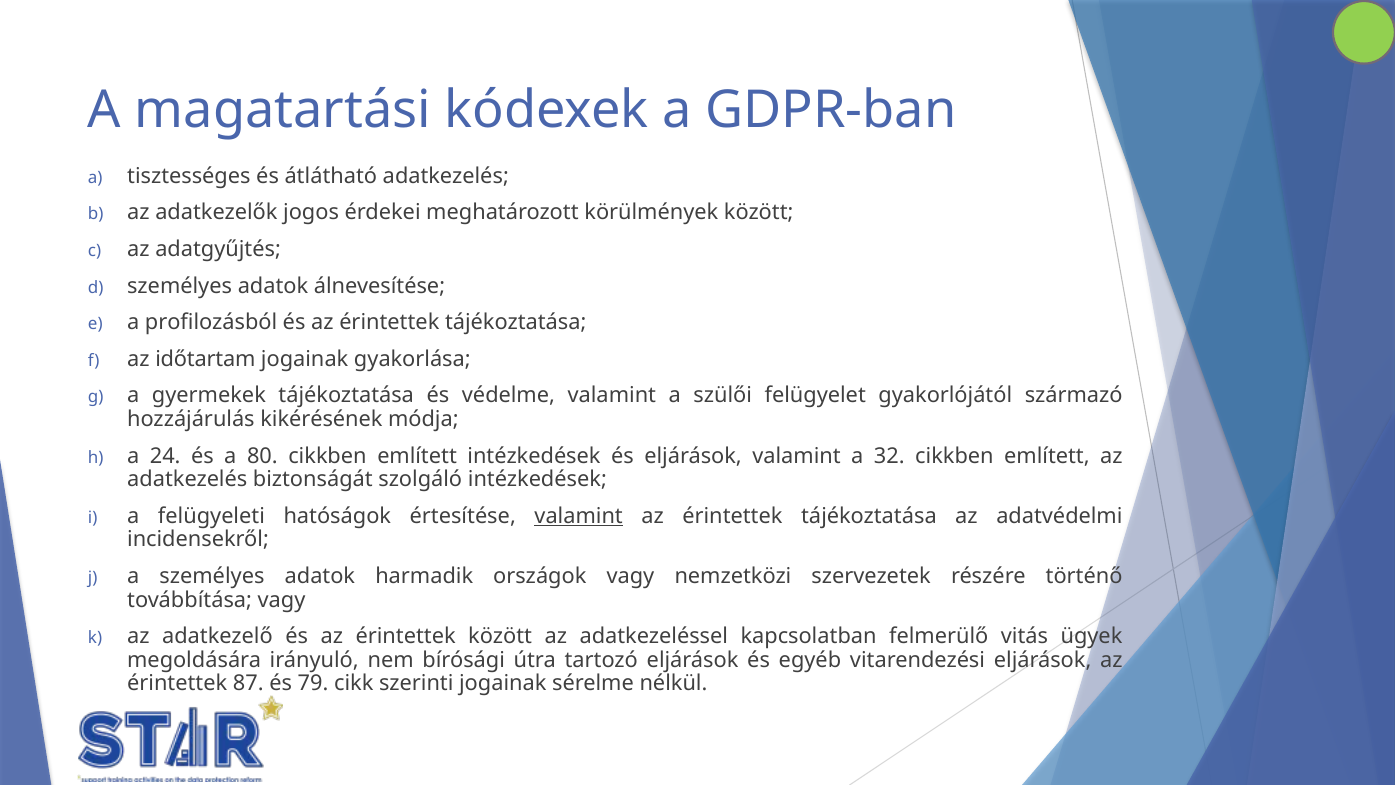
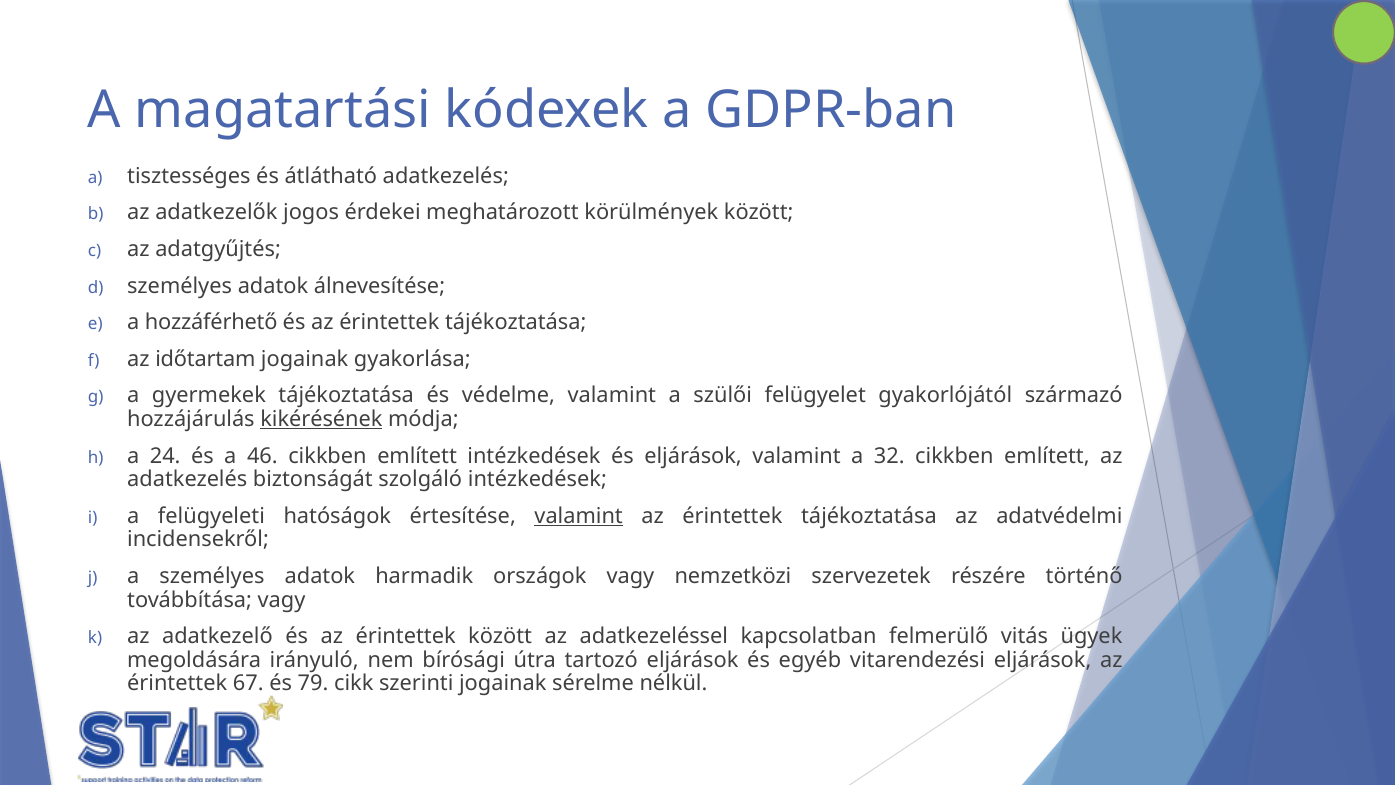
profilozásból: profilozásból -> hozzáférhető
kikérésének underline: none -> present
80: 80 -> 46
87: 87 -> 67
